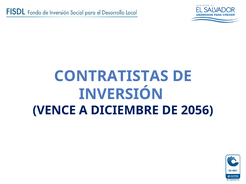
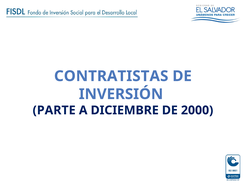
VENCE: VENCE -> PARTE
2056: 2056 -> 2000
